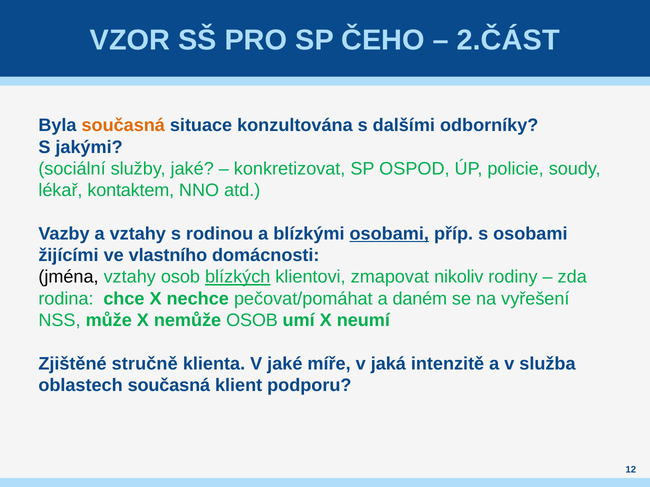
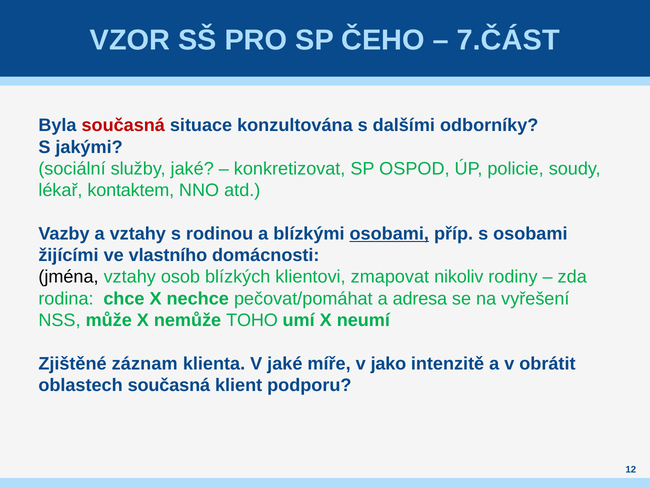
2.ČÁST: 2.ČÁST -> 7.ČÁST
současná at (123, 126) colour: orange -> red
blízkých underline: present -> none
daném: daném -> adresa
nemůže OSOB: OSOB -> TOHO
stručně: stručně -> záznam
jaká: jaká -> jako
služba: služba -> obrátit
